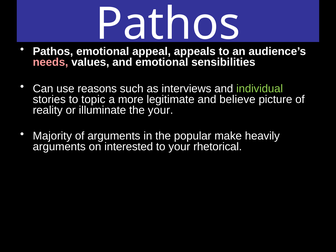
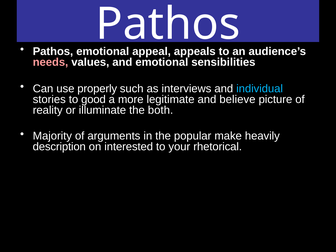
reasons: reasons -> properly
individual colour: light green -> light blue
topic: topic -> good
the your: your -> both
arguments at (59, 147): arguments -> description
